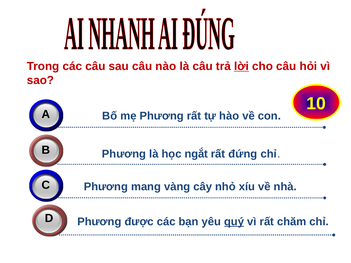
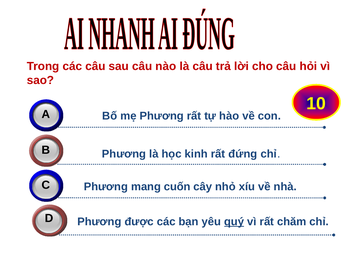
lời underline: present -> none
ngắt: ngắt -> kinh
vàng: vàng -> cuốn
